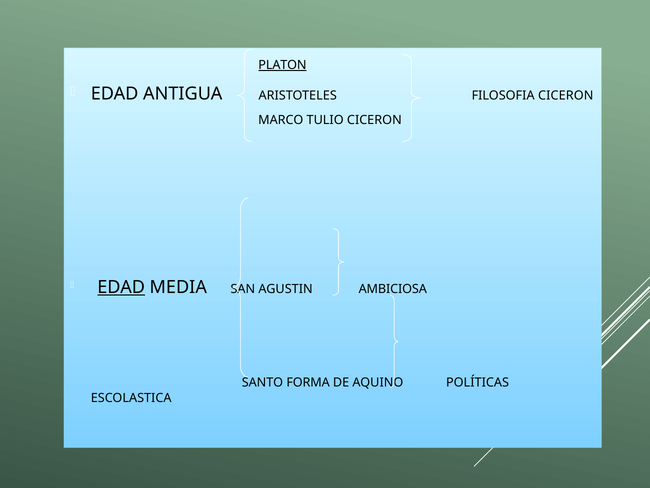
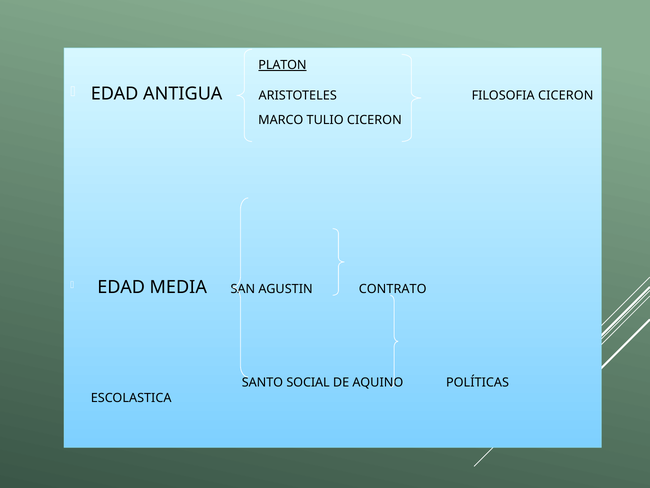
EDAD at (121, 287) underline: present -> none
AMBICIOSA: AMBICIOSA -> CONTRATO
FORMA: FORMA -> SOCIAL
